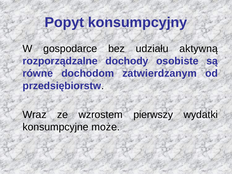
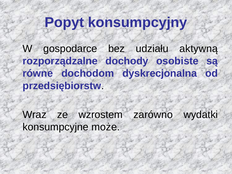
zatwierdzanym: zatwierdzanym -> dyskrecjonalna
pierwszy: pierwszy -> zarówno
